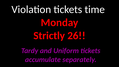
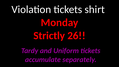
time: time -> shirt
